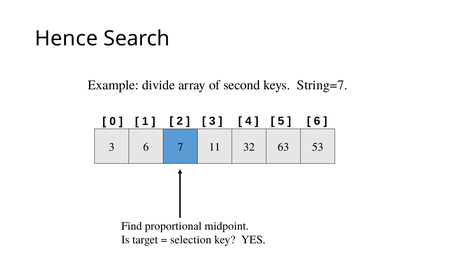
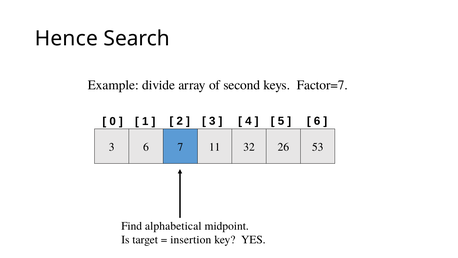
String=7: String=7 -> Factor=7
63: 63 -> 26
proportional: proportional -> alphabetical
selection: selection -> insertion
